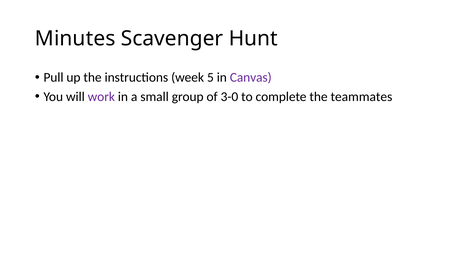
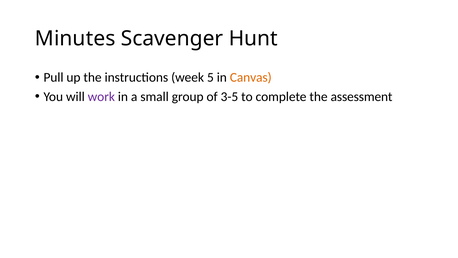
Canvas colour: purple -> orange
3-0: 3-0 -> 3-5
teammates: teammates -> assessment
